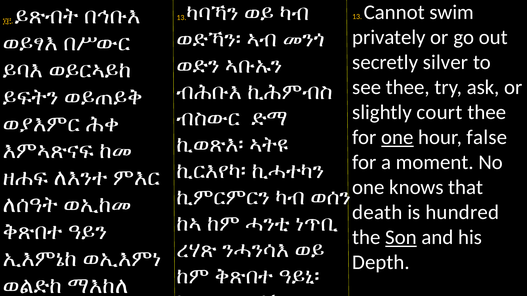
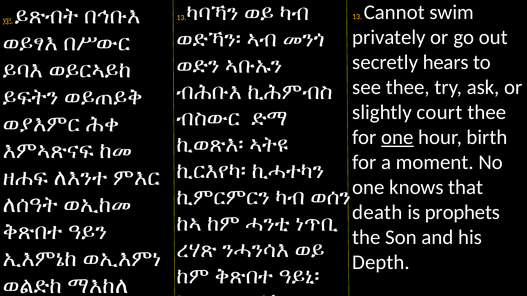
silver: silver -> hears
false: false -> birth
hundred: hundred -> prophets
Son underline: present -> none
